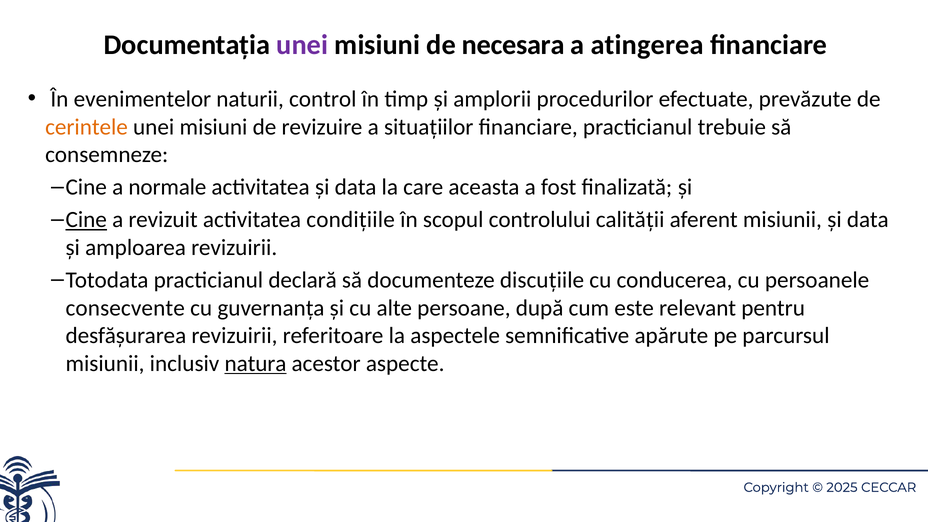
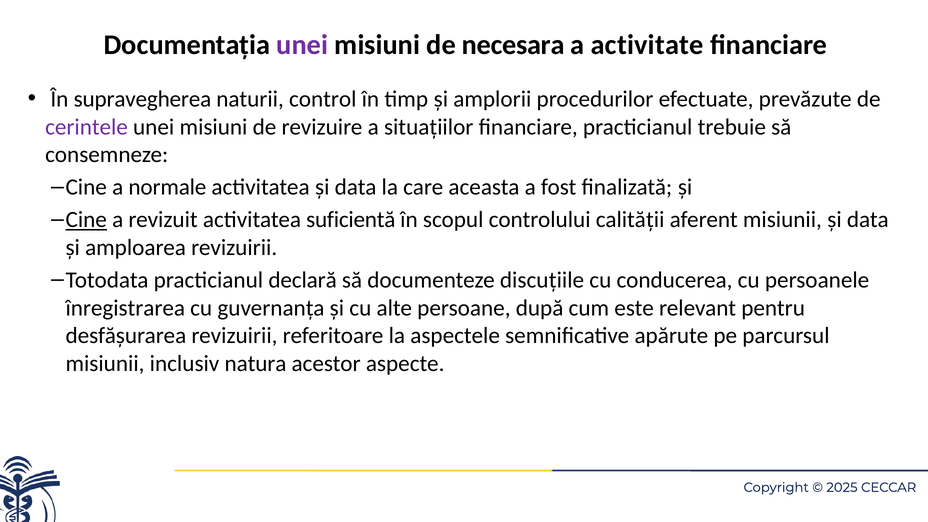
atingerea: atingerea -> activitate
evenimentelor: evenimentelor -> supravegherea
cerintele colour: orange -> purple
condițiile: condițiile -> suficientă
consecvente: consecvente -> înregistrarea
natura underline: present -> none
